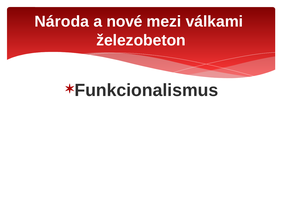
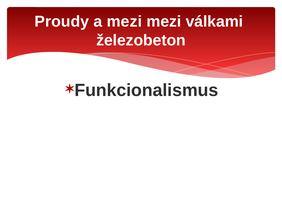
Národa: Národa -> Proudy
a nové: nové -> mezi
